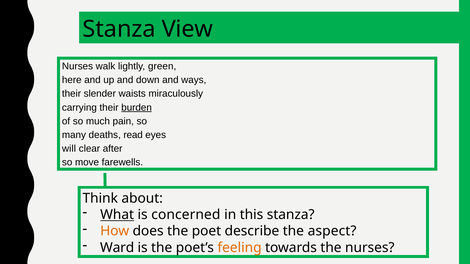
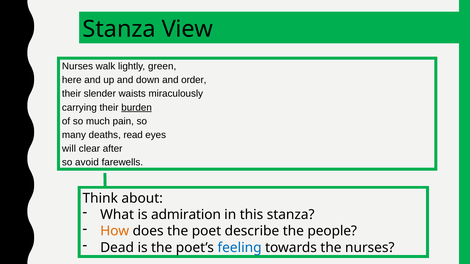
ways: ways -> order
move: move -> avoid
What underline: present -> none
concerned: concerned -> admiration
aspect: aspect -> people
Ward: Ward -> Dead
feeling colour: orange -> blue
